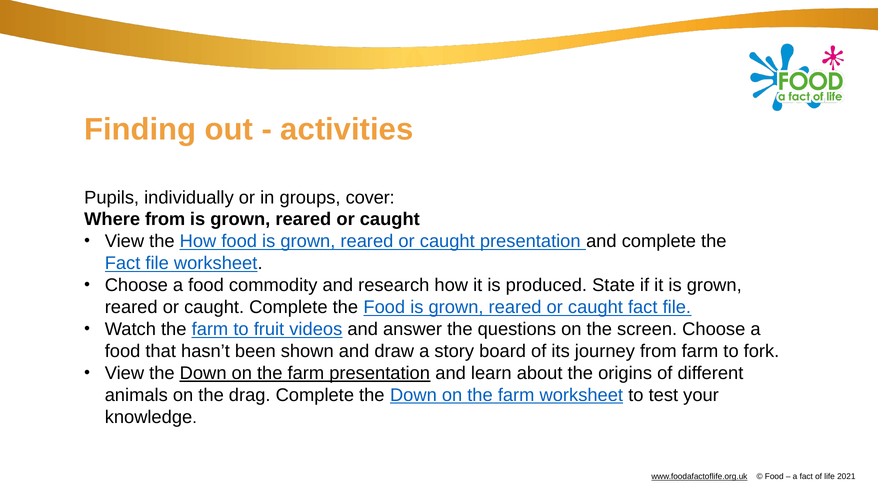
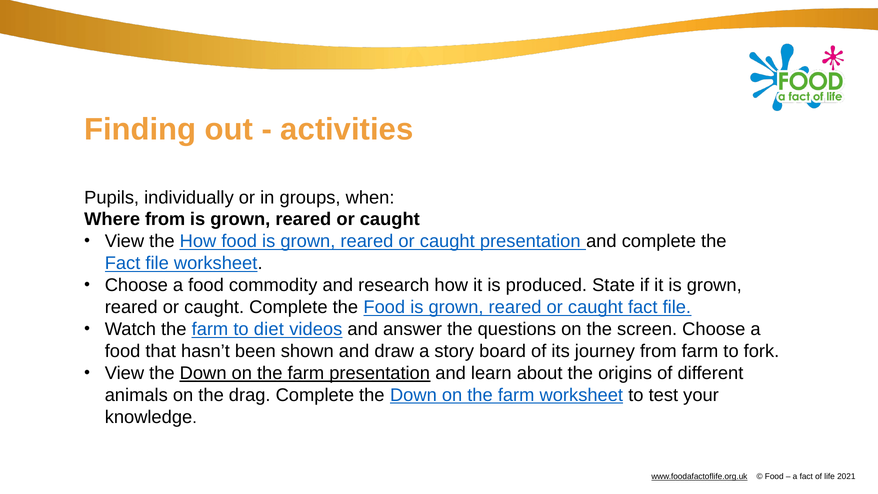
cover: cover -> when
fruit: fruit -> diet
